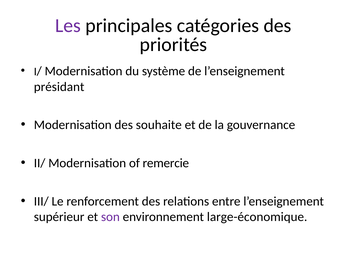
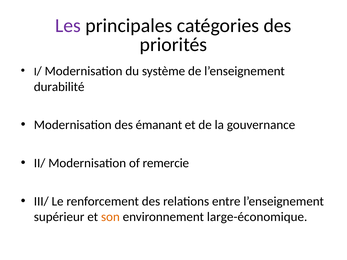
présidant: présidant -> durabilité
souhaite: souhaite -> émanant
son colour: purple -> orange
